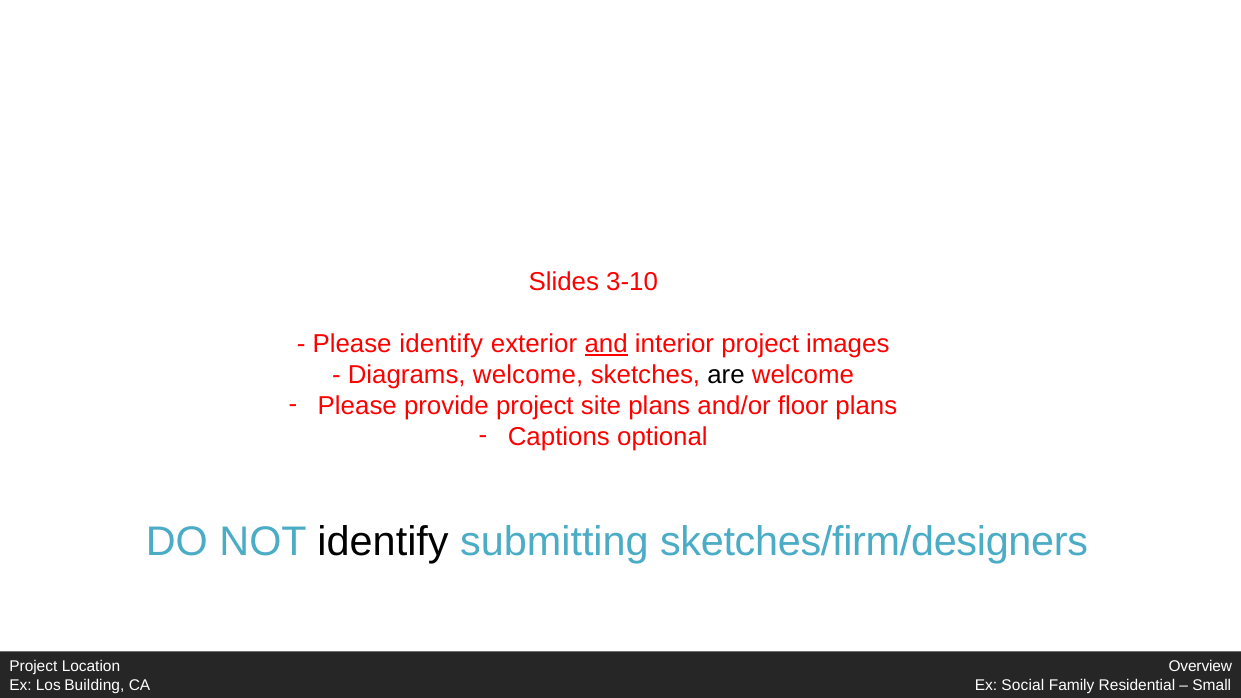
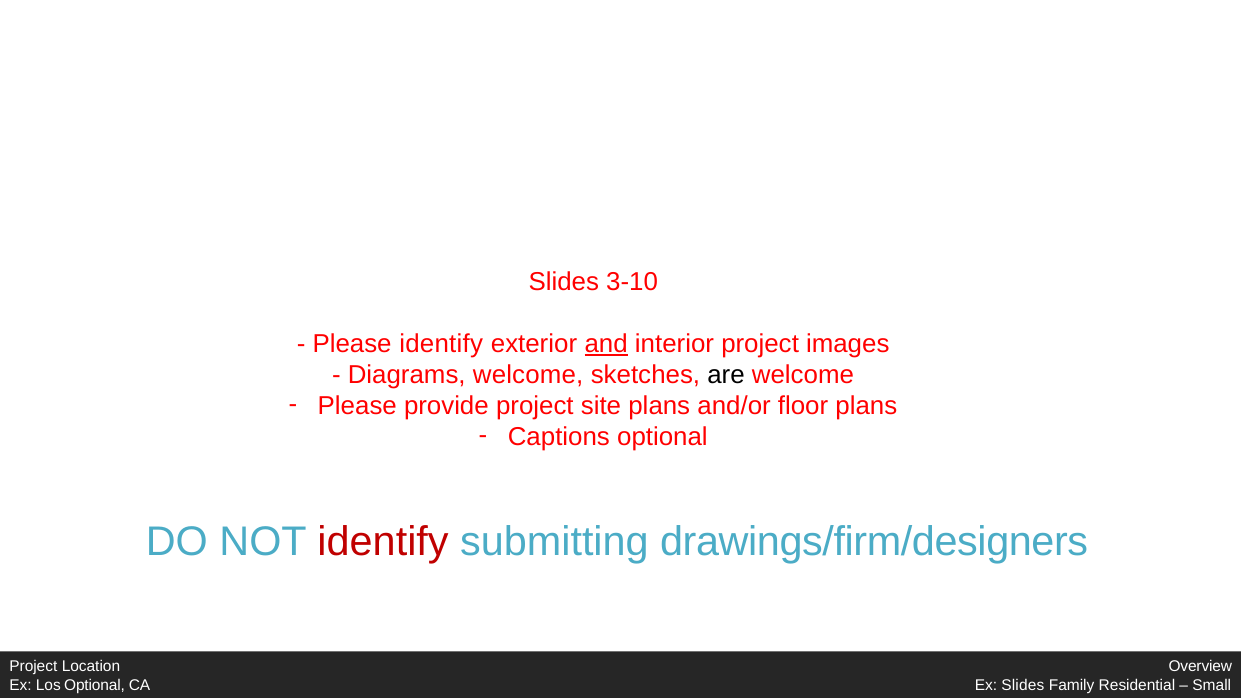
identify at (383, 542) colour: black -> red
sketches/firm/designers: sketches/firm/designers -> drawings/firm/designers
Los Building: Building -> Optional
Ex Social: Social -> Slides
